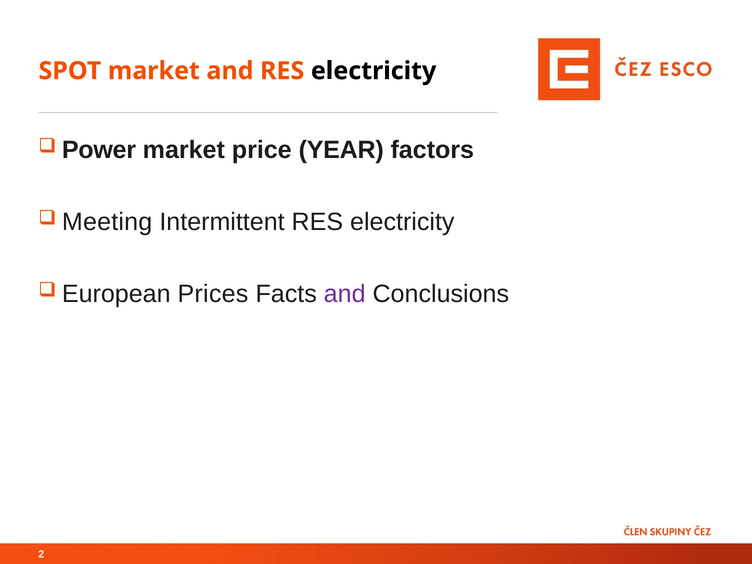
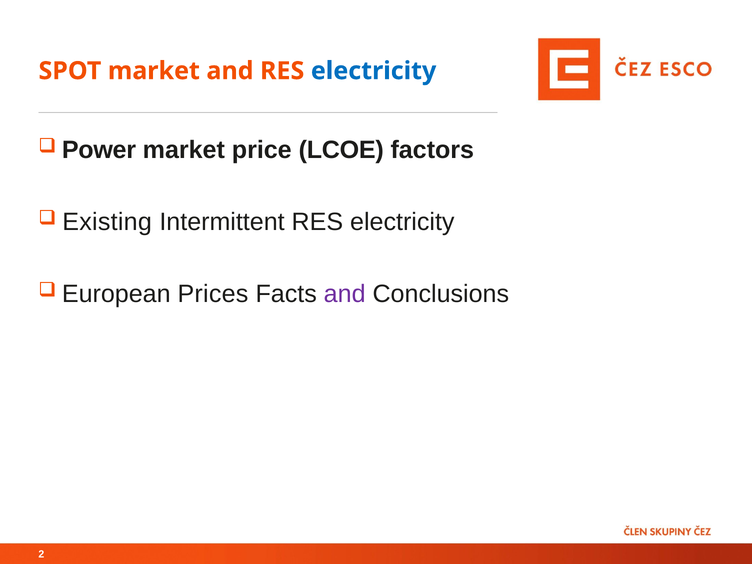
electricity at (374, 71) colour: black -> blue
YEAR: YEAR -> LCOE
Meeting: Meeting -> Existing
